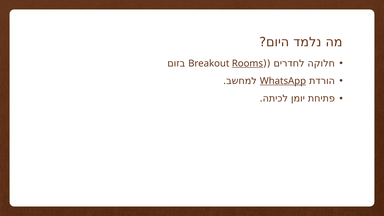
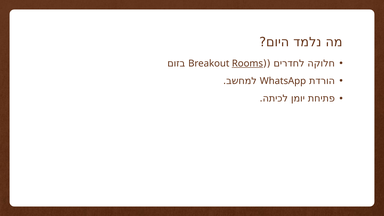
WhatsApp underline: present -> none
